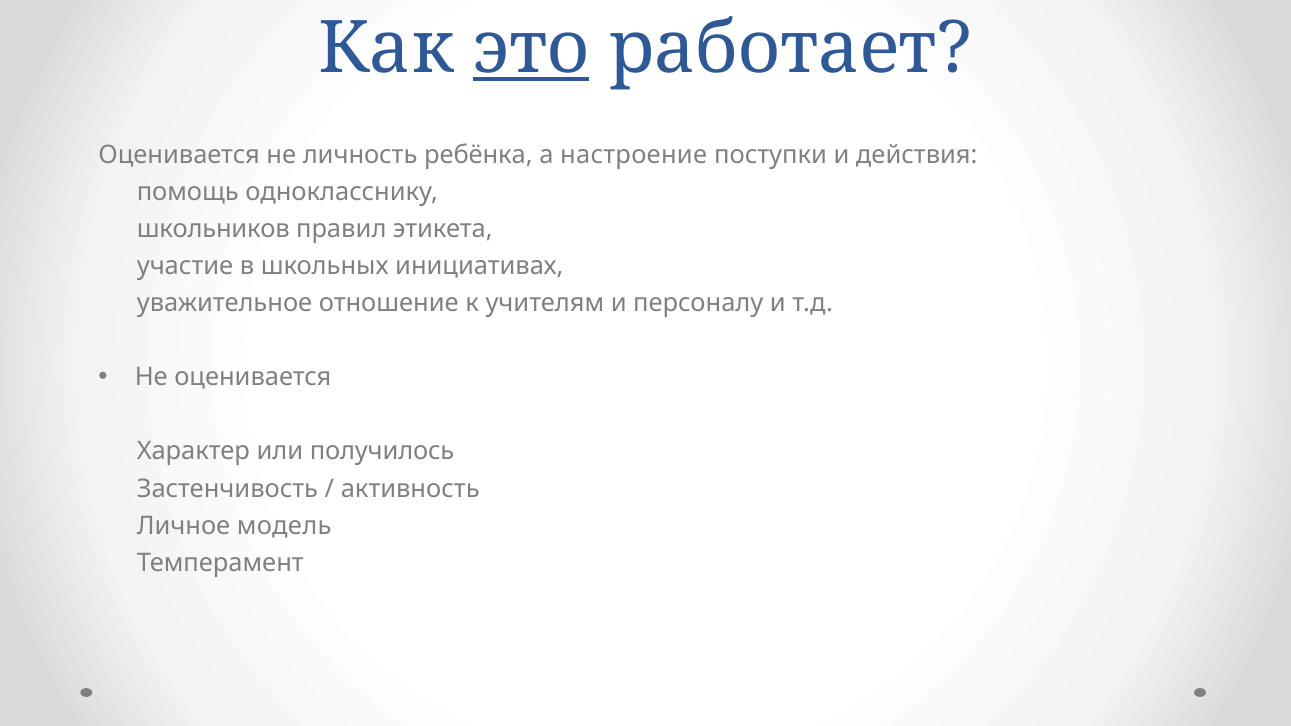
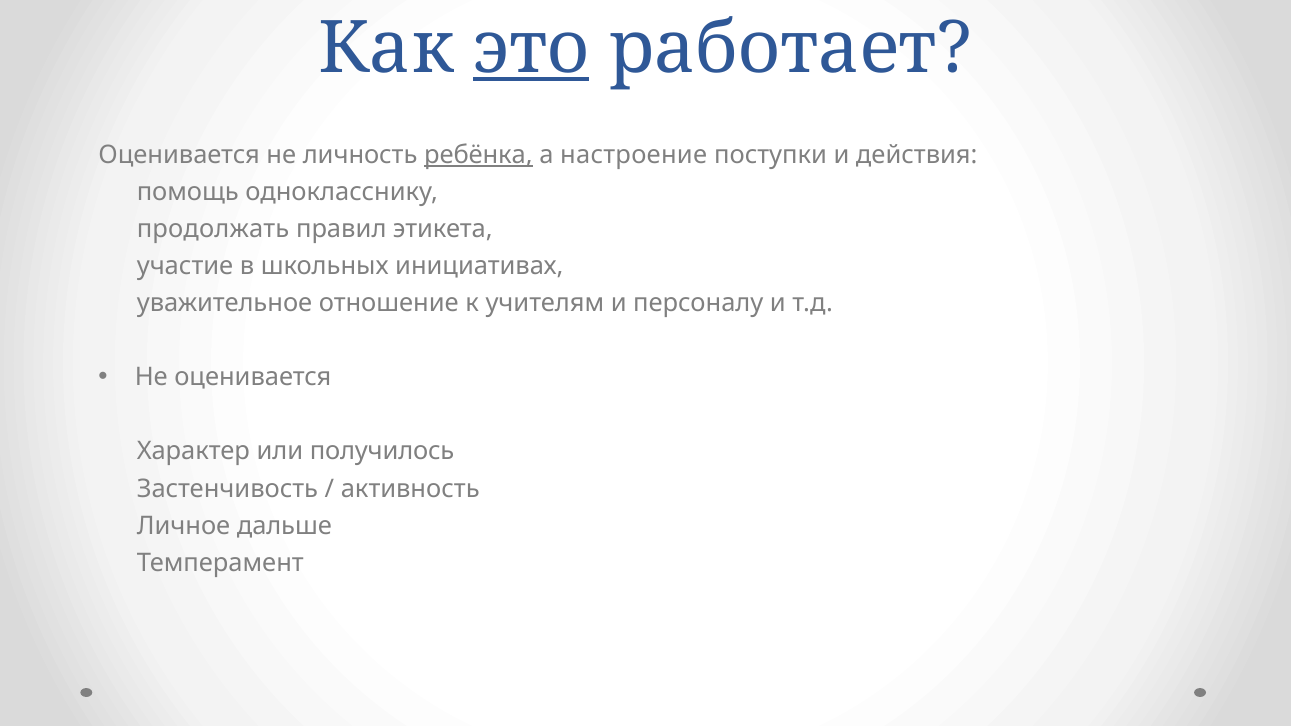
ребёнка underline: none -> present
школьников: школьников -> продолжать
модель: модель -> дальше
